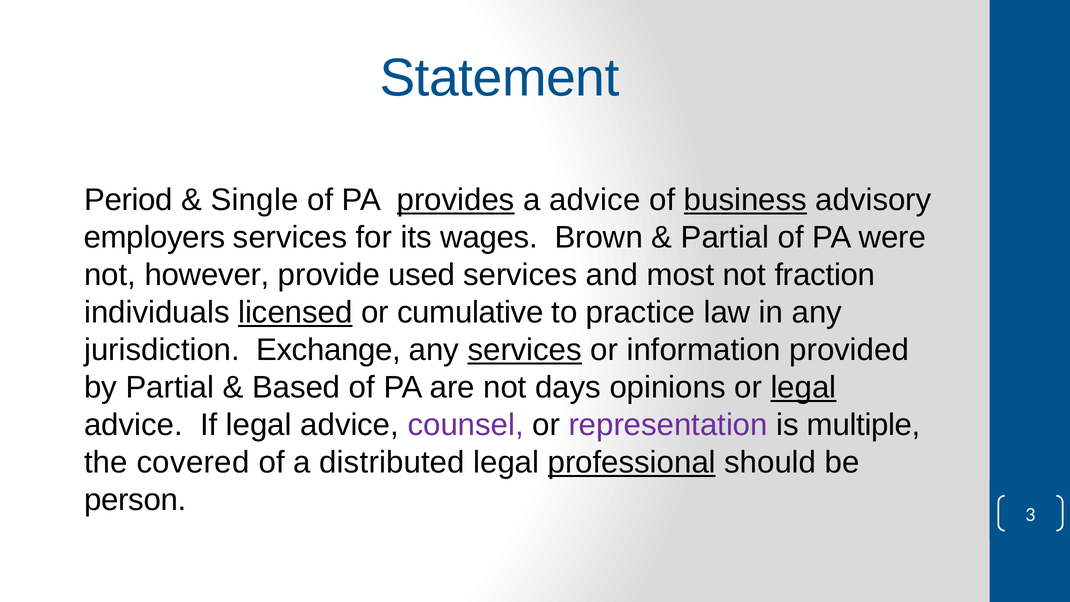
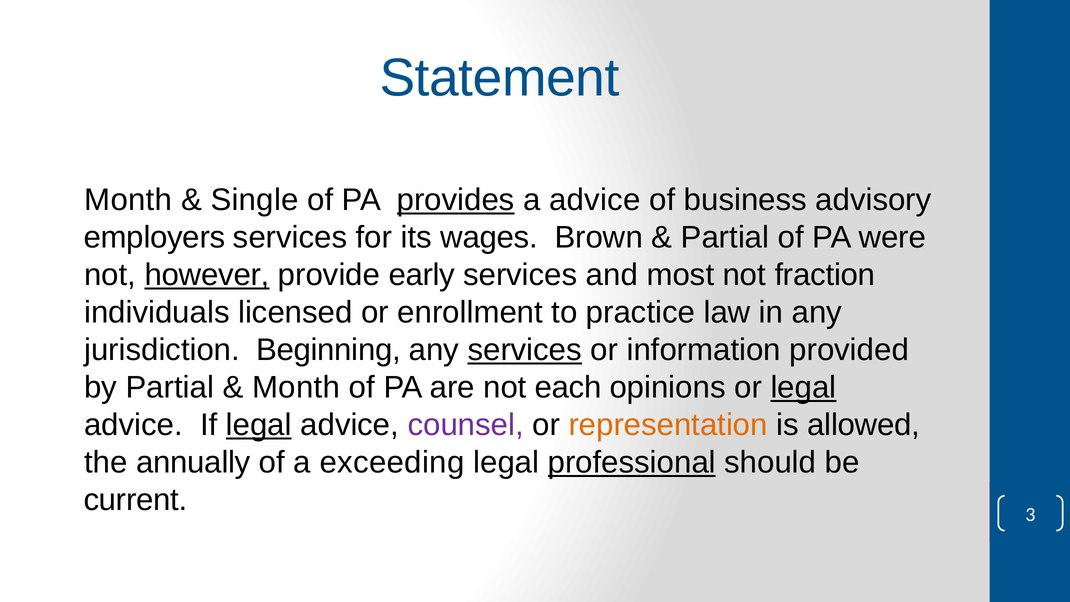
Period at (129, 200): Period -> Month
business underline: present -> none
however underline: none -> present
used: used -> early
licensed underline: present -> none
cumulative: cumulative -> enrollment
Exchange: Exchange -> Beginning
Based at (296, 387): Based -> Month
days: days -> each
legal at (259, 425) underline: none -> present
representation colour: purple -> orange
multiple: multiple -> allowed
covered: covered -> annually
distributed: distributed -> exceeding
person: person -> current
